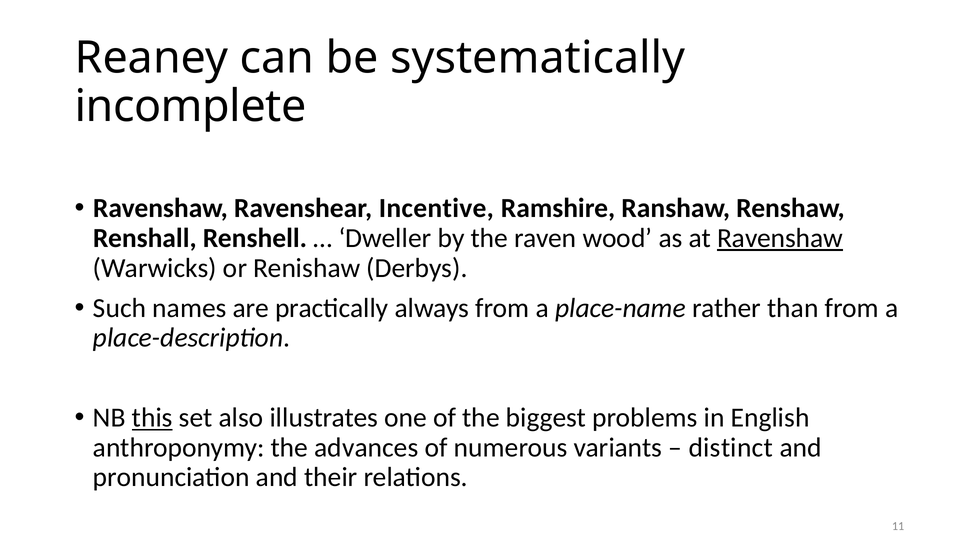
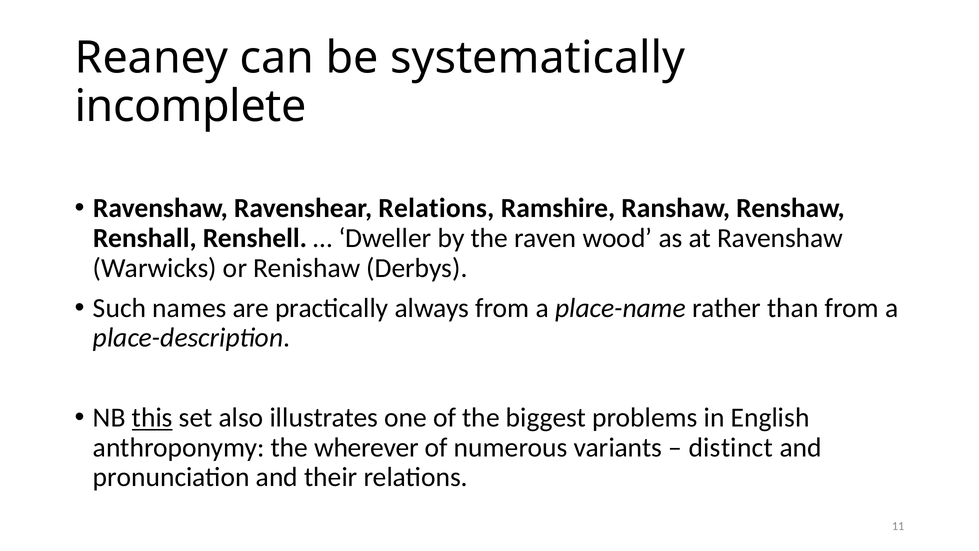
Ravenshear Incentive: Incentive -> Relations
Ravenshaw at (780, 238) underline: present -> none
advances: advances -> wherever
